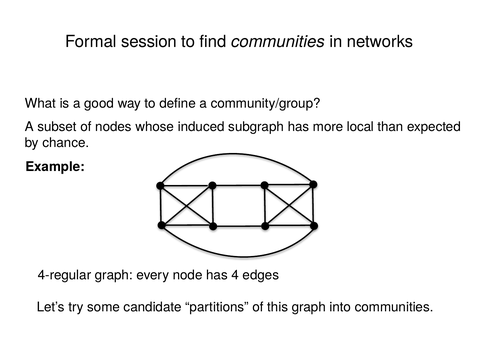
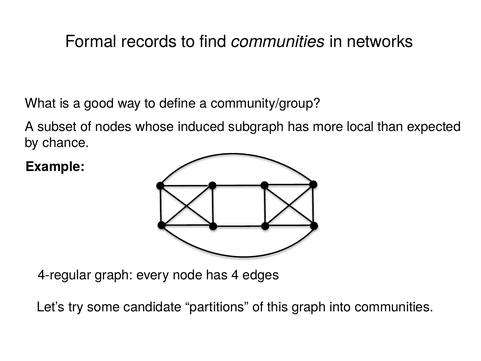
session: session -> records
